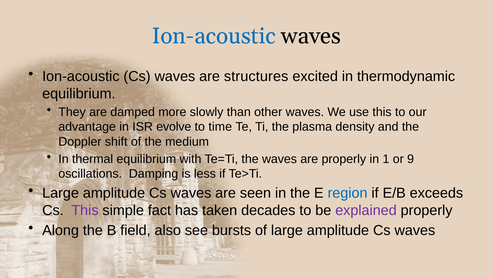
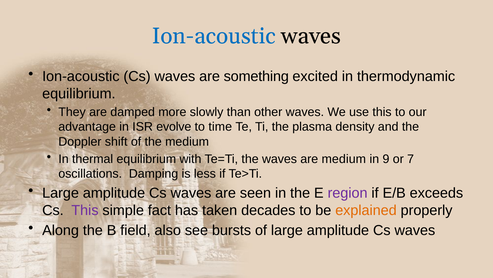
structures: structures -> something
are properly: properly -> medium
1: 1 -> 9
9: 9 -> 7
region colour: blue -> purple
explained colour: purple -> orange
